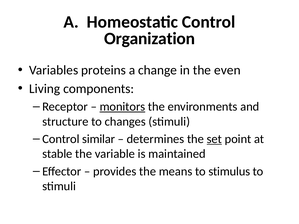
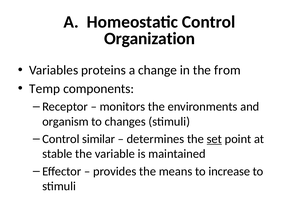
even: even -> from
Living: Living -> Temp
monitors underline: present -> none
structure: structure -> organism
stimulus: stimulus -> increase
